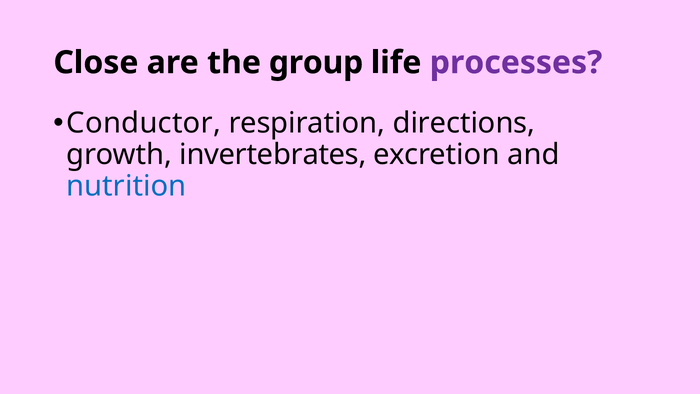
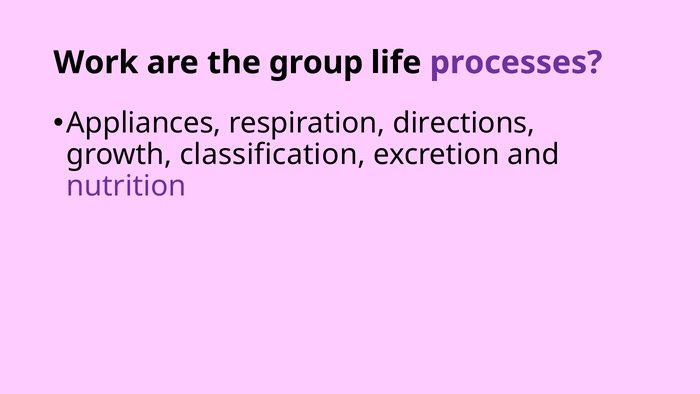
Close: Close -> Work
Conductor: Conductor -> Appliances
invertebrates: invertebrates -> classification
nutrition colour: blue -> purple
